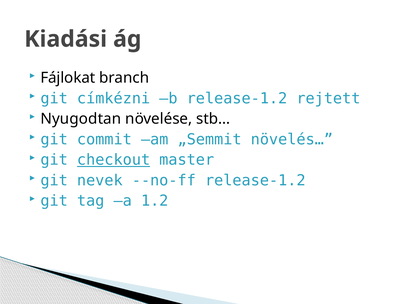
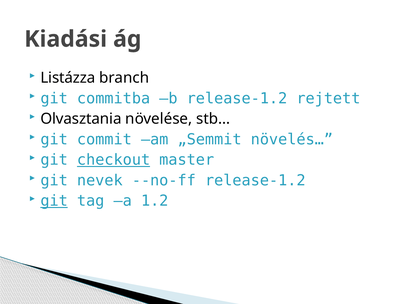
Fájlokat: Fájlokat -> Listázza
címkézni: címkézni -> commitba
Nyugodtan: Nyugodtan -> Olvasztania
git at (54, 201) underline: none -> present
